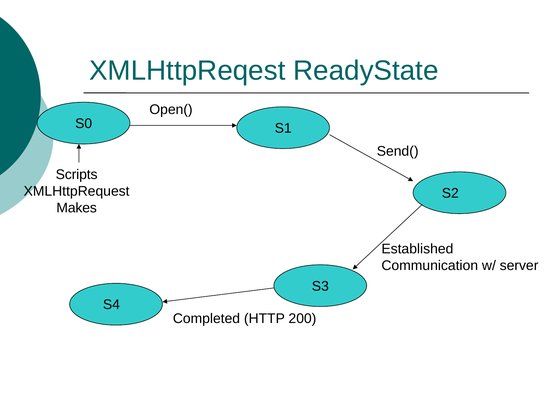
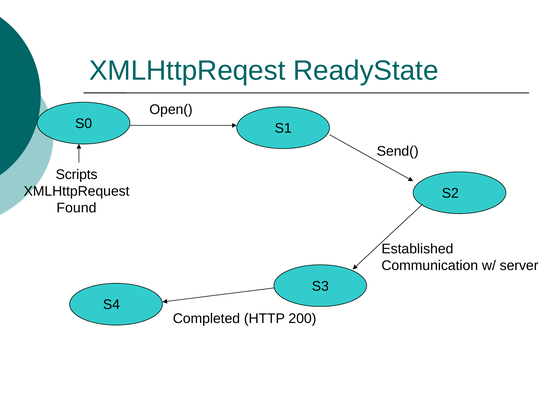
Makes: Makes -> Found
